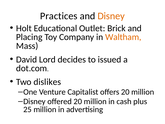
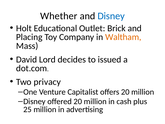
Practices: Practices -> Whether
Disney at (111, 16) colour: orange -> blue
dislikes: dislikes -> privacy
